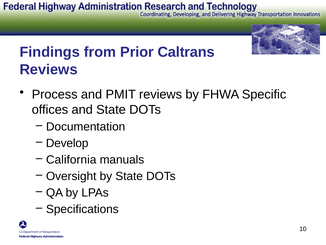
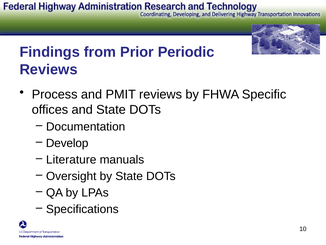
Caltrans: Caltrans -> Periodic
California: California -> Literature
